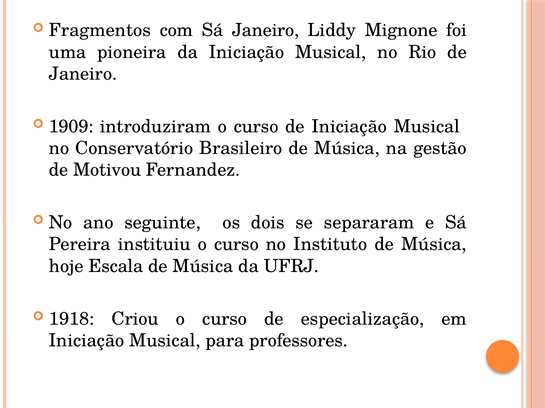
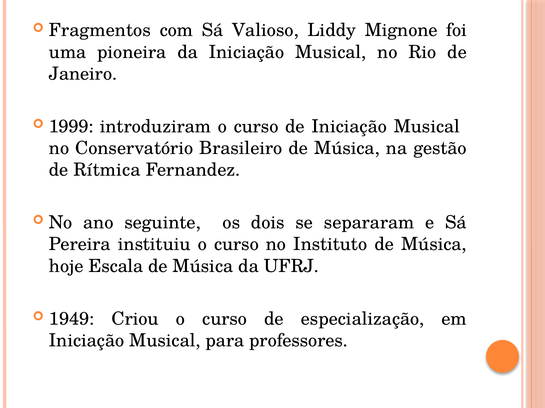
Sá Janeiro: Janeiro -> Valioso
1909: 1909 -> 1999
Motivou: Motivou -> Rítmica
1918: 1918 -> 1949
